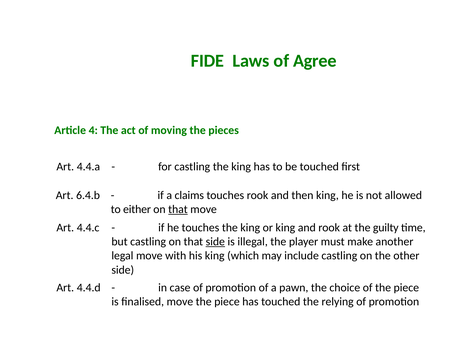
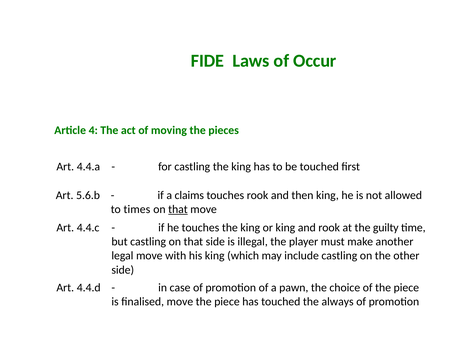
Agree: Agree -> Occur
6.4.b: 6.4.b -> 5.6.b
either: either -> times
side at (215, 242) underline: present -> none
relying: relying -> always
